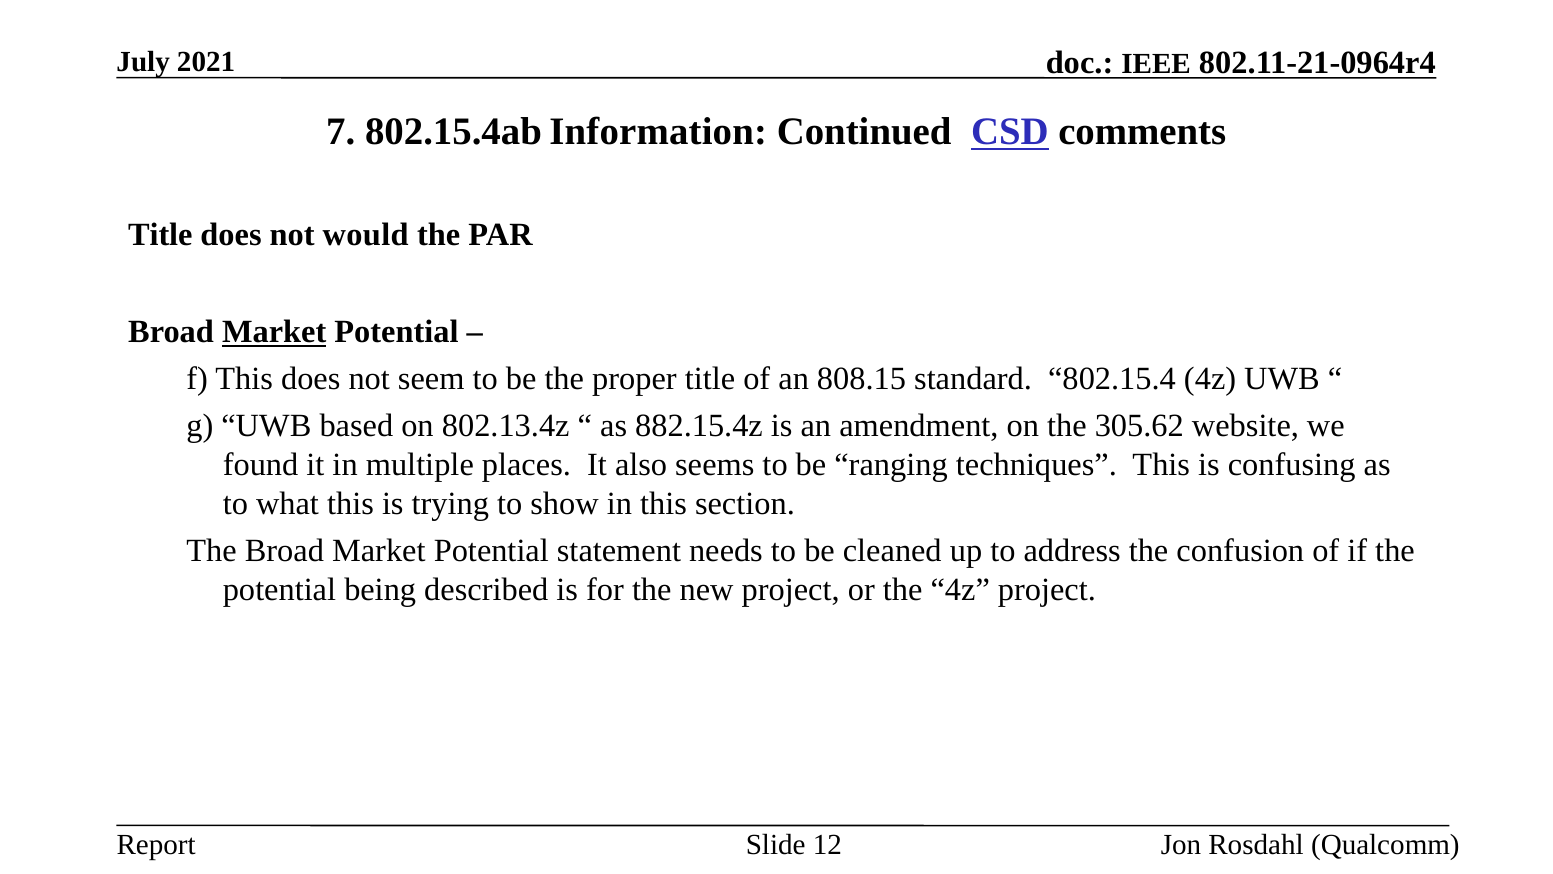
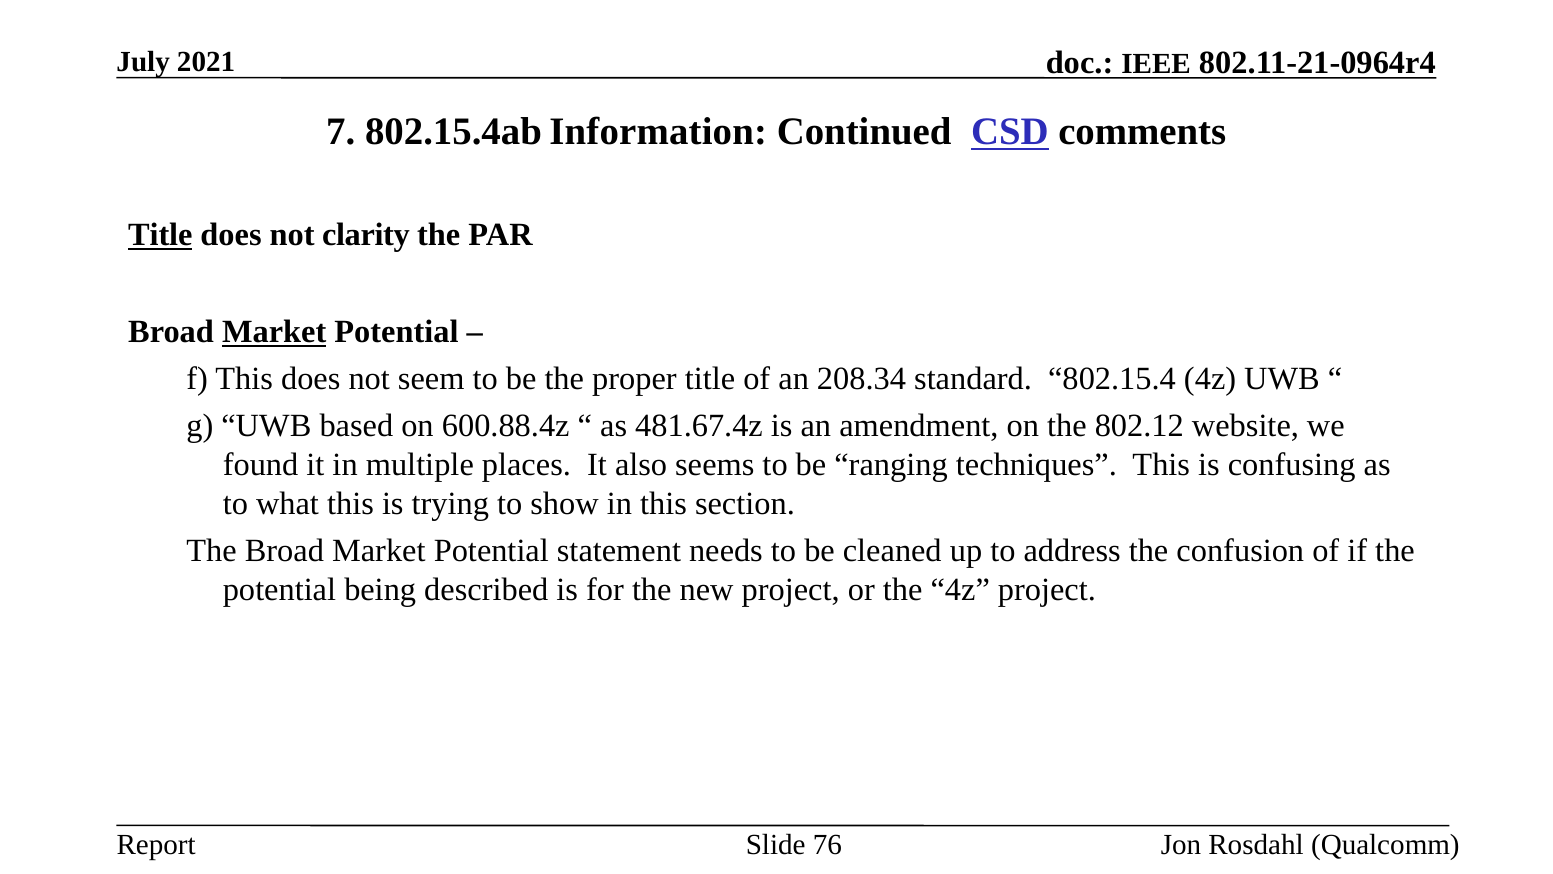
Title at (160, 235) underline: none -> present
would: would -> clarity
808.15: 808.15 -> 208.34
802.13.4z: 802.13.4z -> 600.88.4z
882.15.4z: 882.15.4z -> 481.67.4z
305.62: 305.62 -> 802.12
12: 12 -> 76
